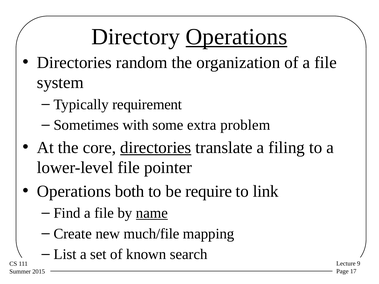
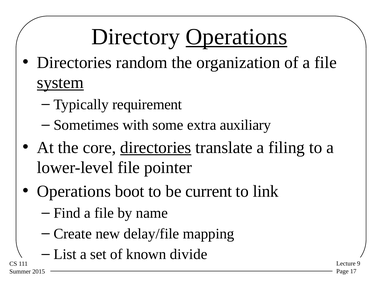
system underline: none -> present
problem: problem -> auxiliary
both: both -> boot
require: require -> current
name underline: present -> none
much/file: much/file -> delay/file
search: search -> divide
